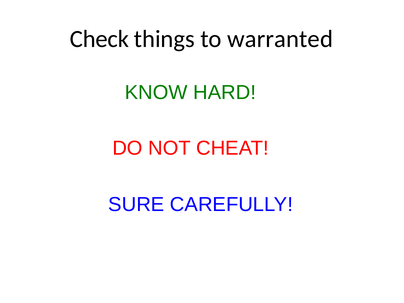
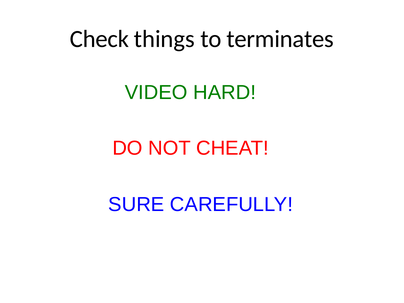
warranted: warranted -> terminates
KNOW: KNOW -> VIDEO
